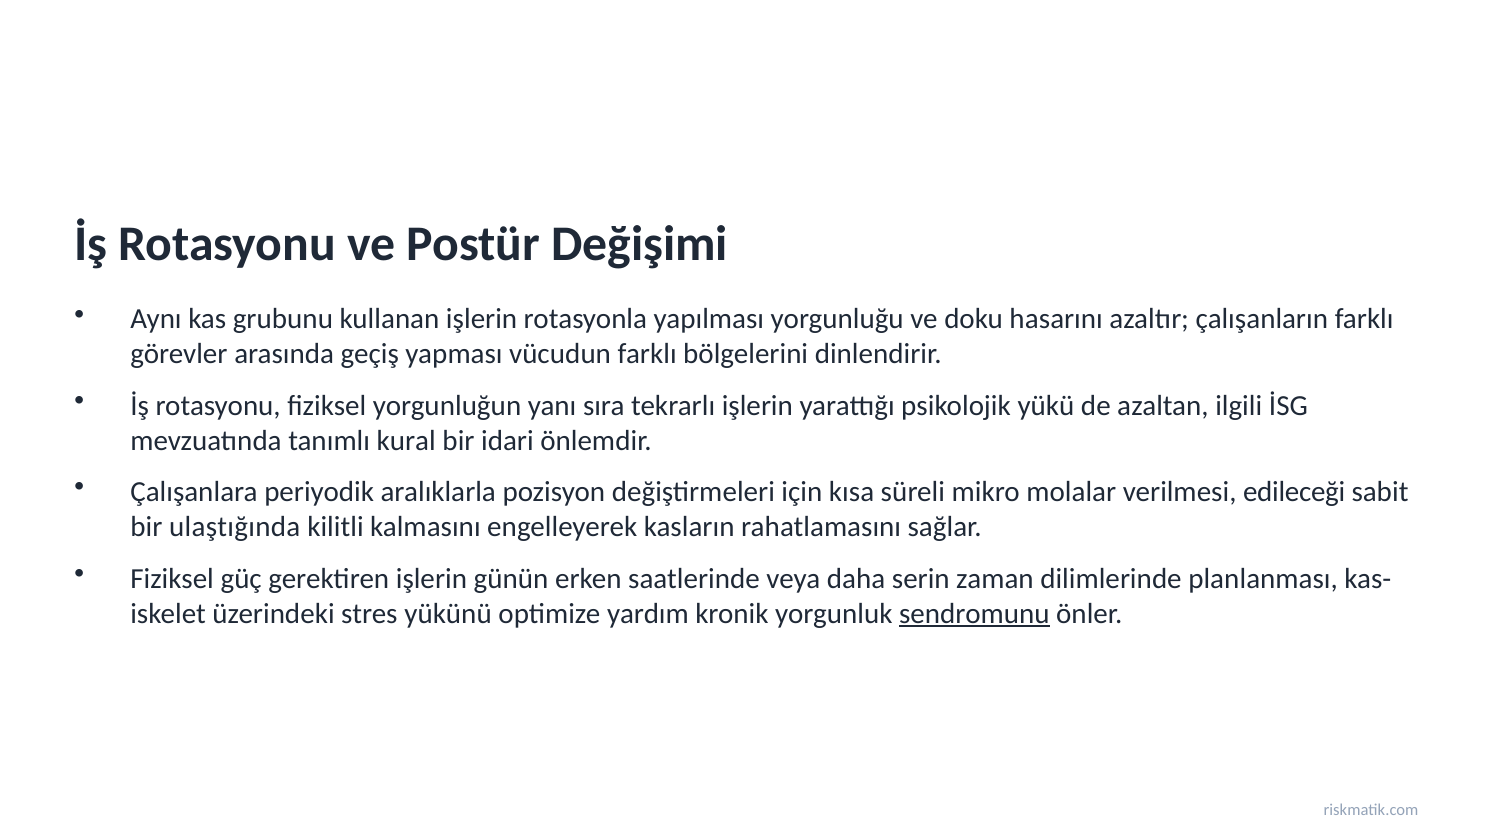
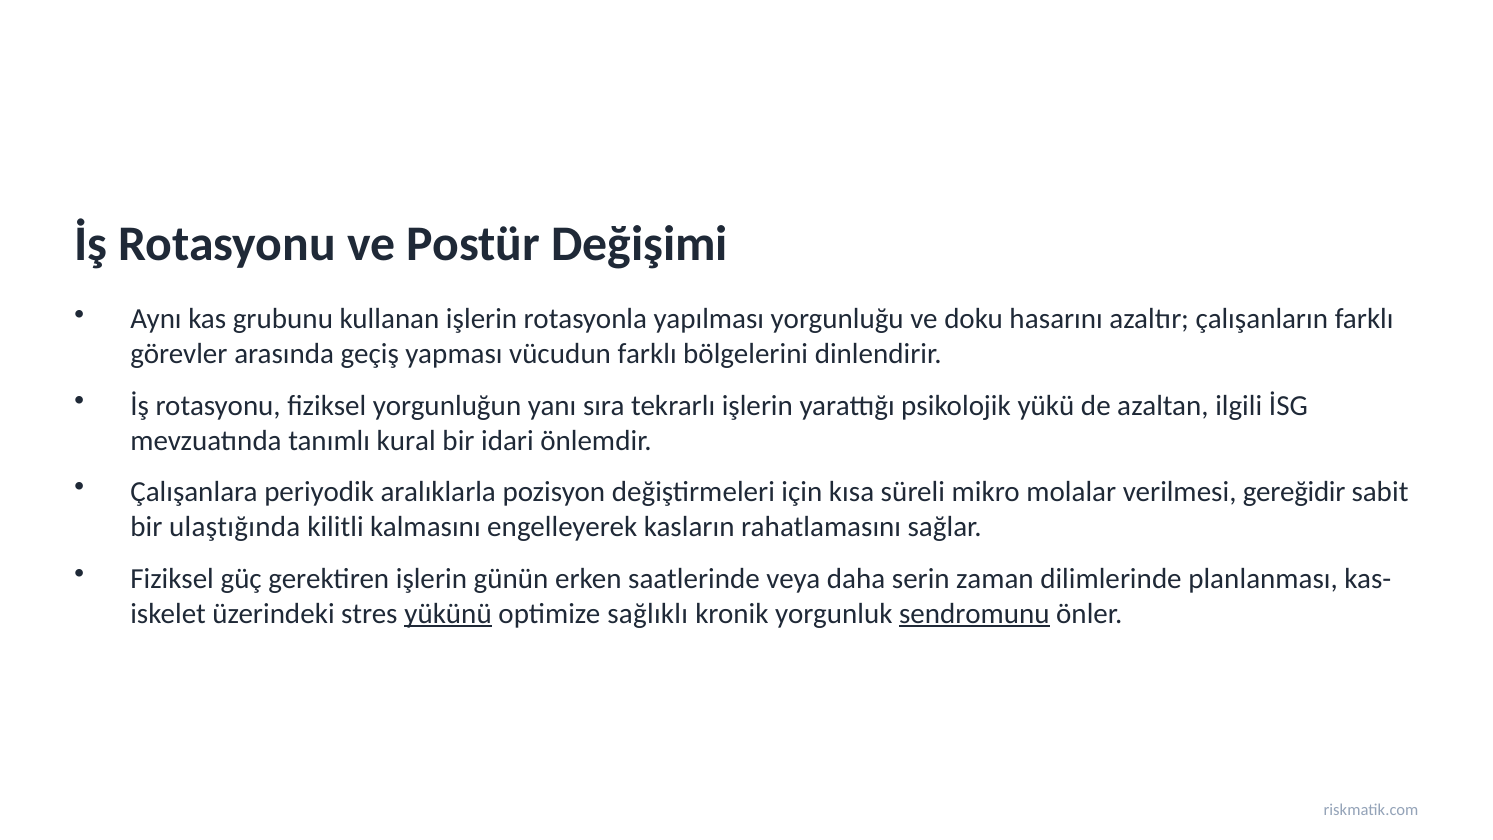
edileceği: edileceği -> gereğidir
yükünü underline: none -> present
yardım: yardım -> sağlıklı
